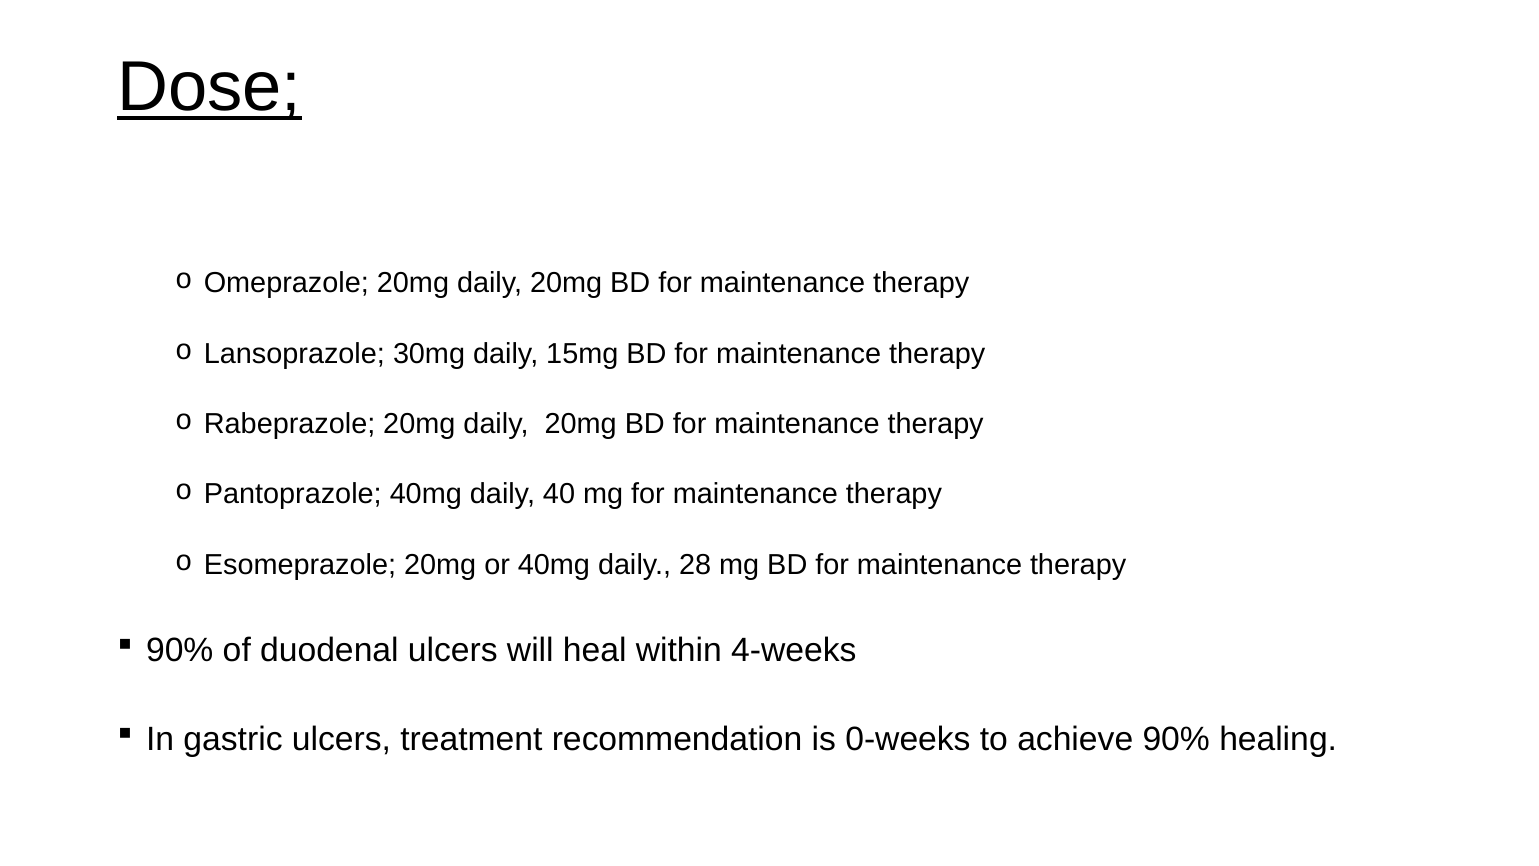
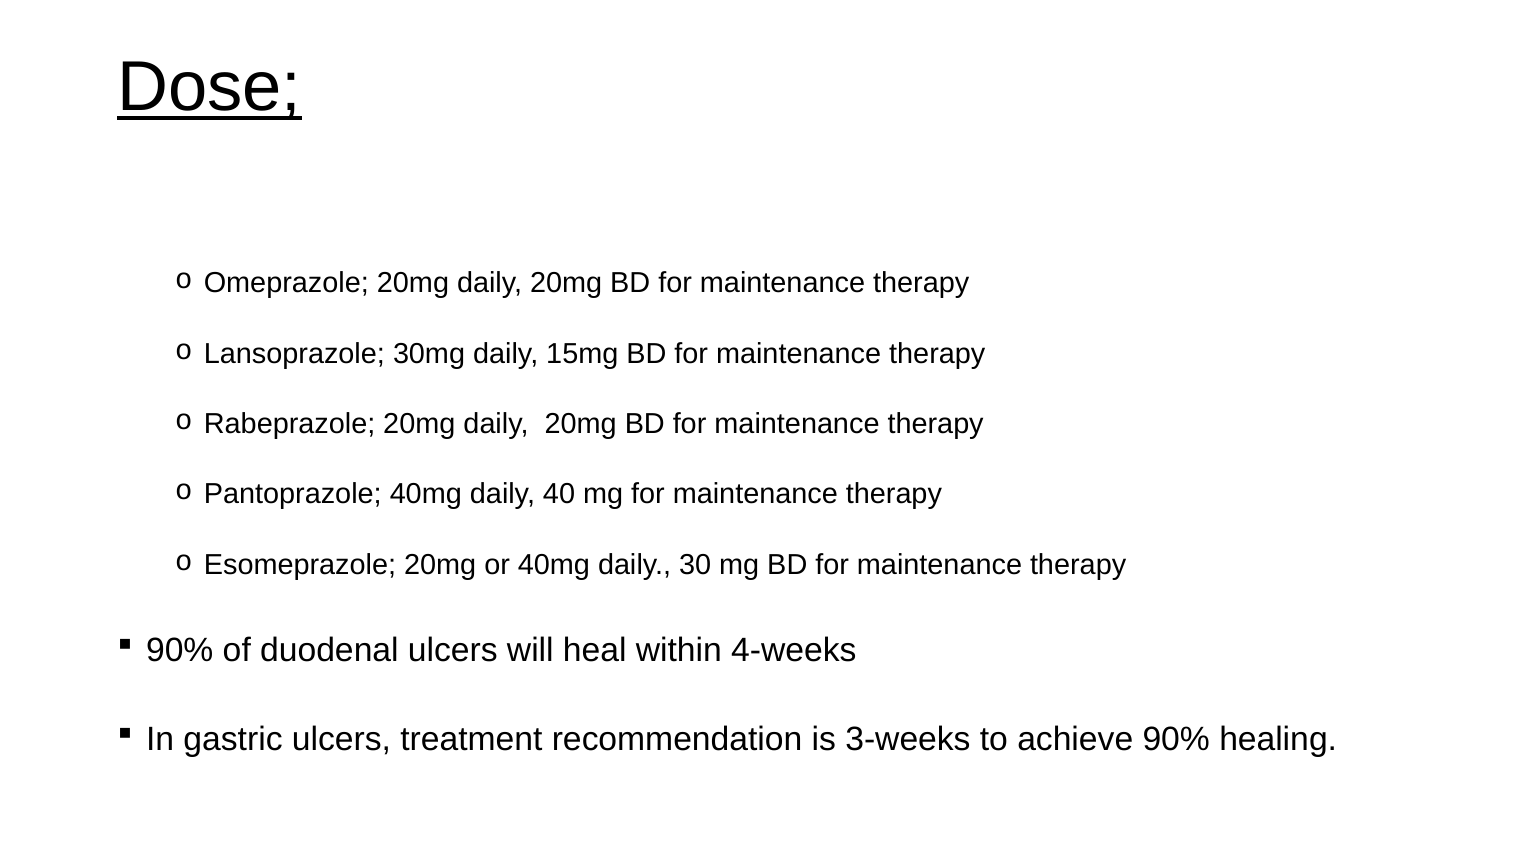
28: 28 -> 30
0-weeks: 0-weeks -> 3-weeks
